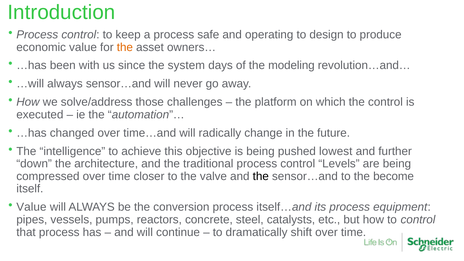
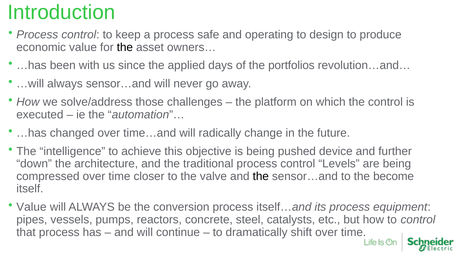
the at (125, 47) colour: orange -> black
system: system -> applied
modeling: modeling -> portfolios
lowest: lowest -> device
